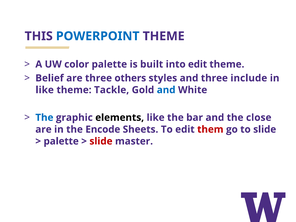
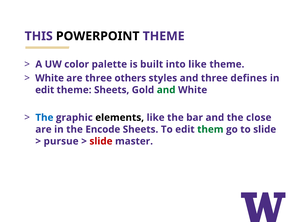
POWERPOINT colour: blue -> black
into edit: edit -> like
Belief at (50, 78): Belief -> White
include: include -> defines
like at (45, 90): like -> edit
theme Tackle: Tackle -> Sheets
and at (166, 90) colour: blue -> green
them colour: red -> green
palette at (61, 141): palette -> pursue
